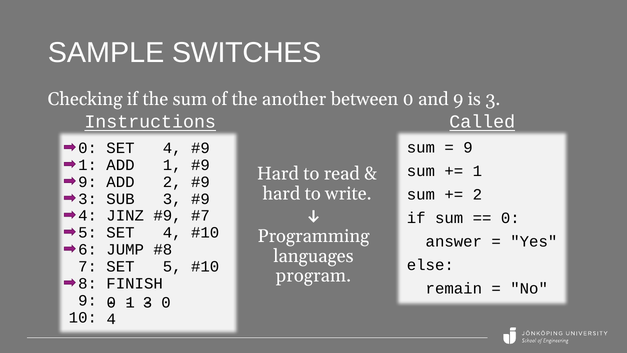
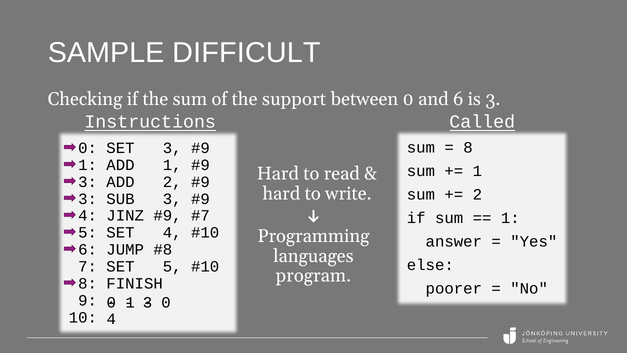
SWITCHES: SWITCHES -> DIFFICULT
another: another -> support
and 9: 9 -> 6
9 at (468, 147): 9 -> 8
0 SET 4: 4 -> 3
9 at (88, 182): 9 -> 3
0 at (510, 218): 0 -> 1
remain: remain -> poorer
